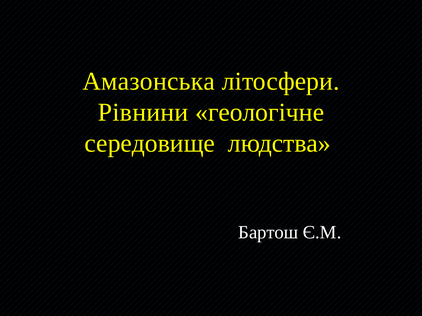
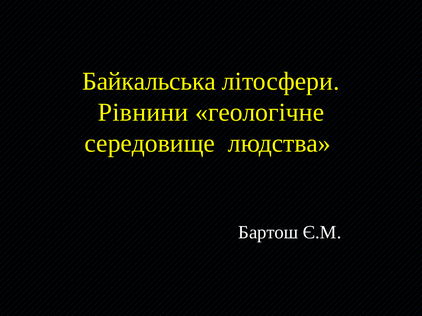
Амазонська: Амазонська -> Байкальська
